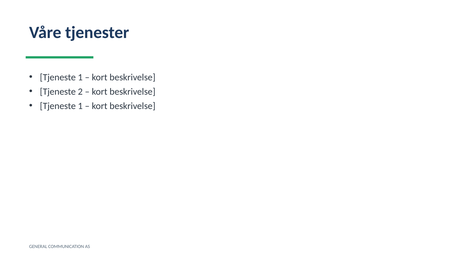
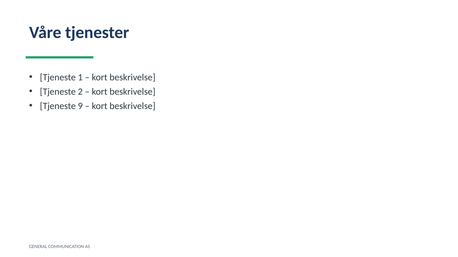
1 at (80, 106): 1 -> 9
